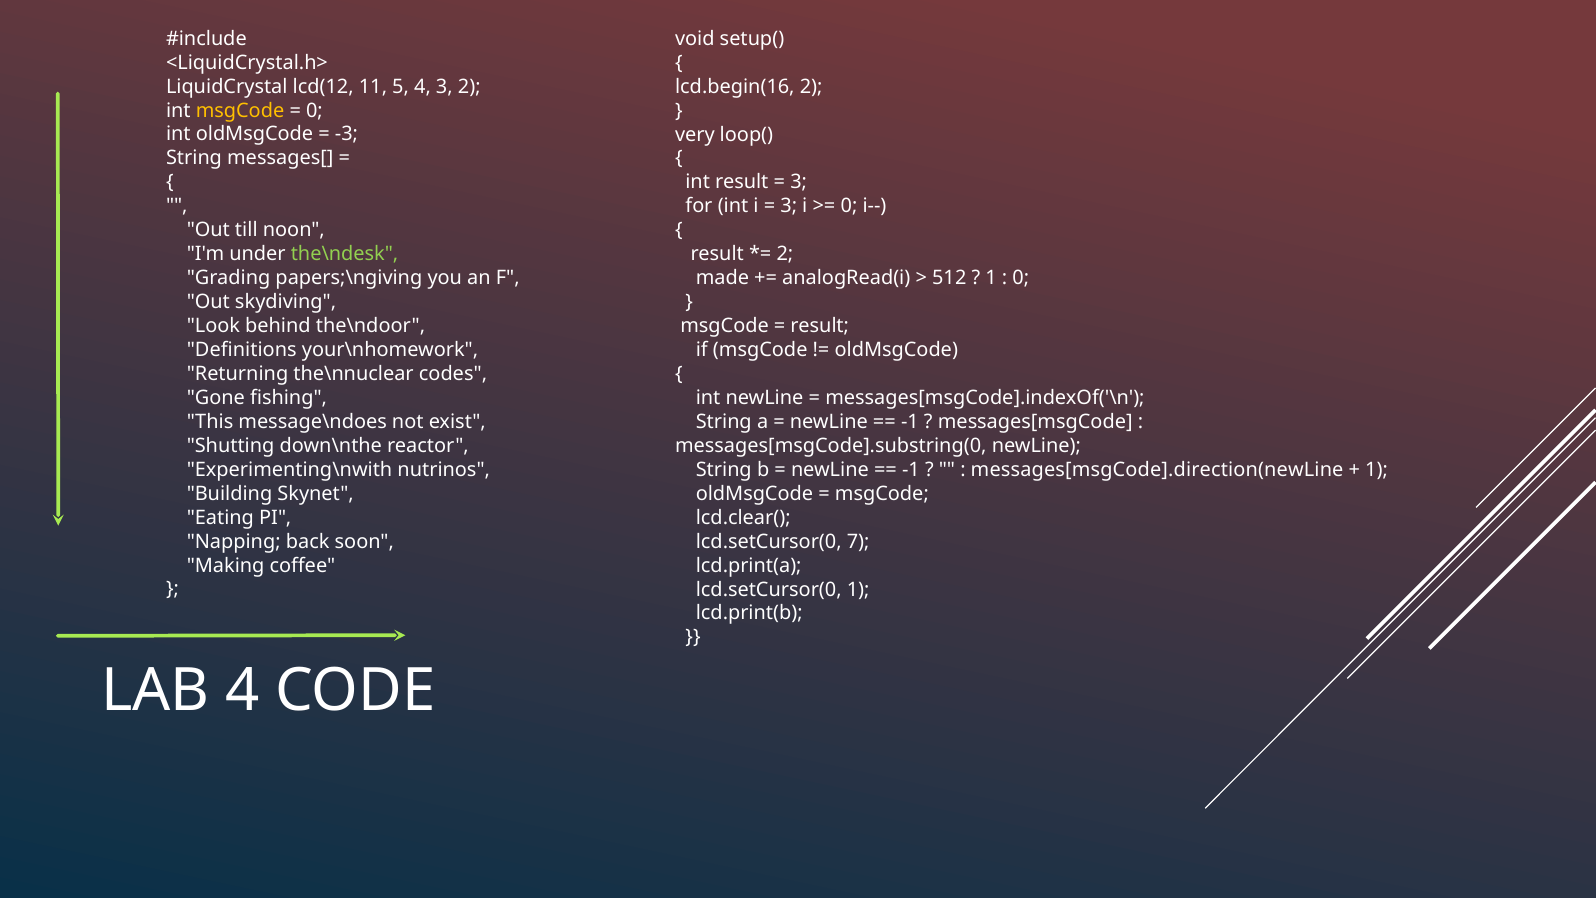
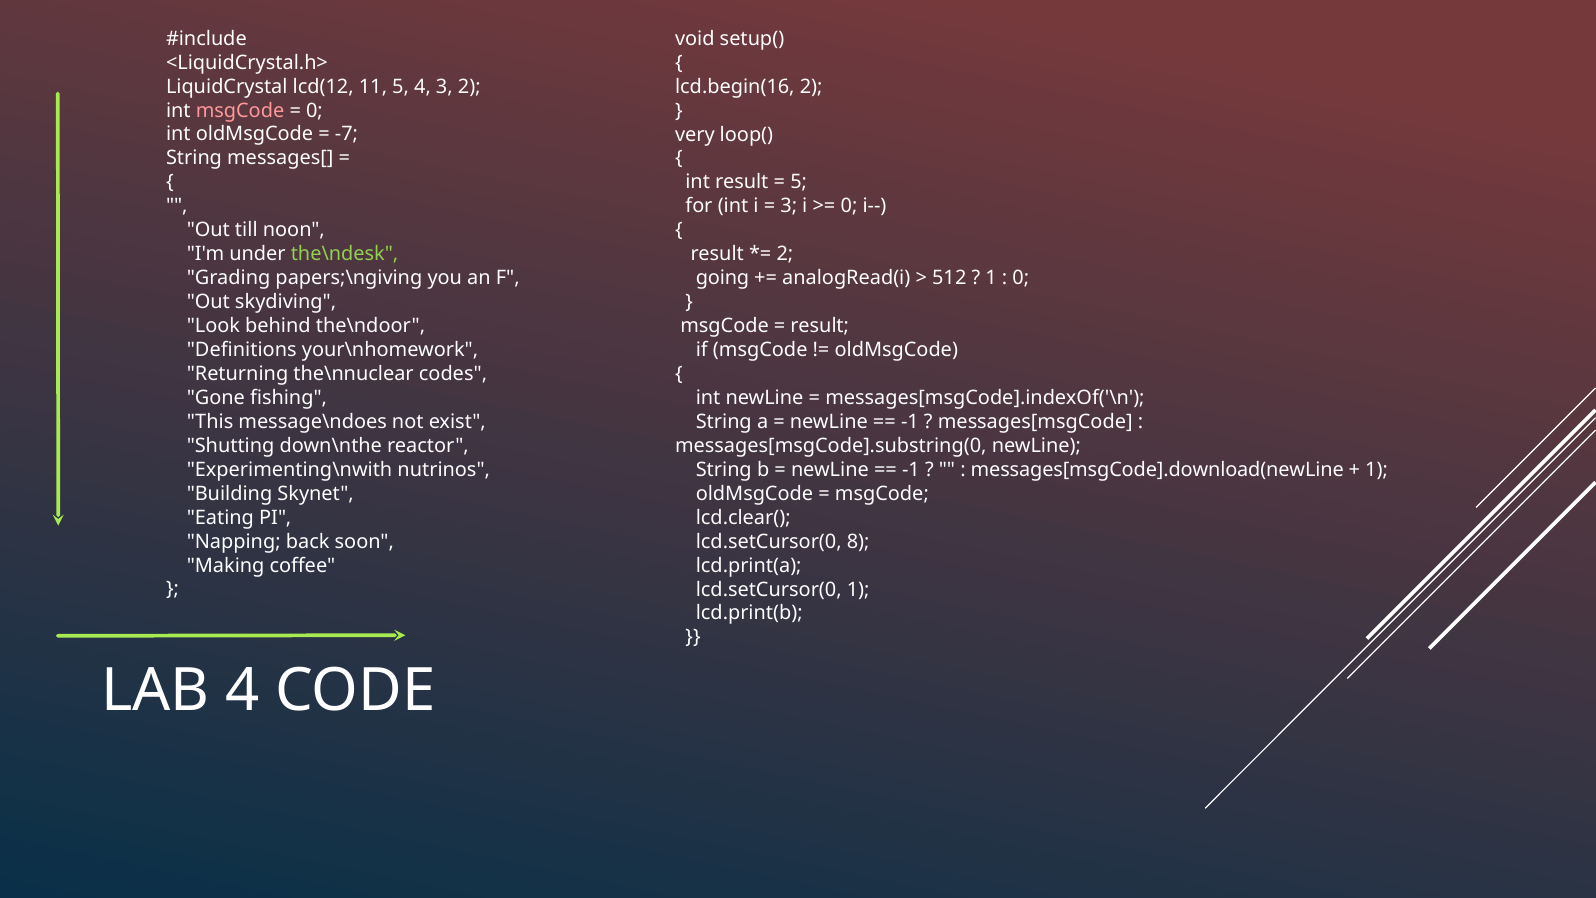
msgCode at (240, 110) colour: yellow -> pink
-3: -3 -> -7
3 at (799, 182): 3 -> 5
made: made -> going
messages[msgCode].direction(newLine: messages[msgCode].direction(newLine -> messages[msgCode].download(newLine
7: 7 -> 8
